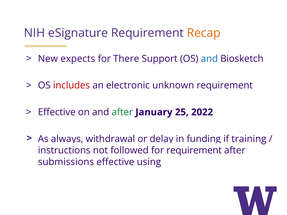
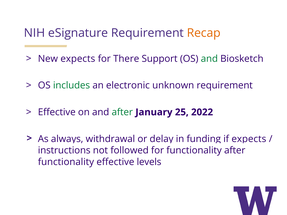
and at (209, 59) colour: blue -> green
includes colour: red -> green
training at (249, 139): training -> expects
requirement at (194, 151): requirement -> functionality
submissions at (66, 162): submissions -> functionality
using: using -> levels
